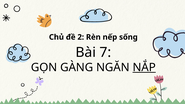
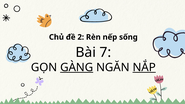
GÀNG underline: none -> present
